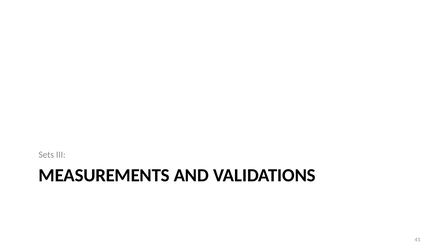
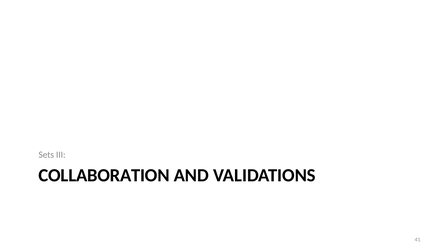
MEASUREMENTS: MEASUREMENTS -> COLLABORATION
